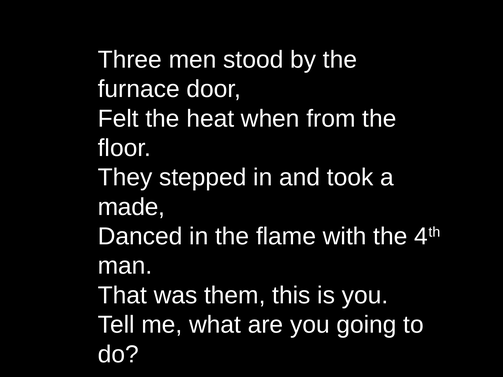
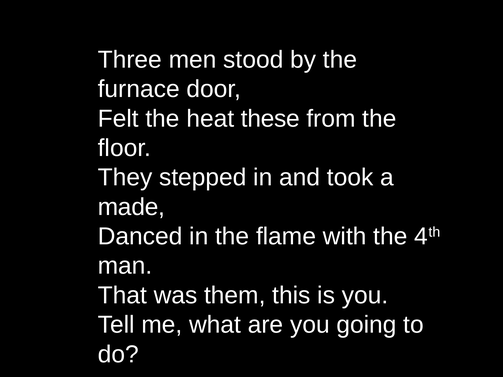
when: when -> these
